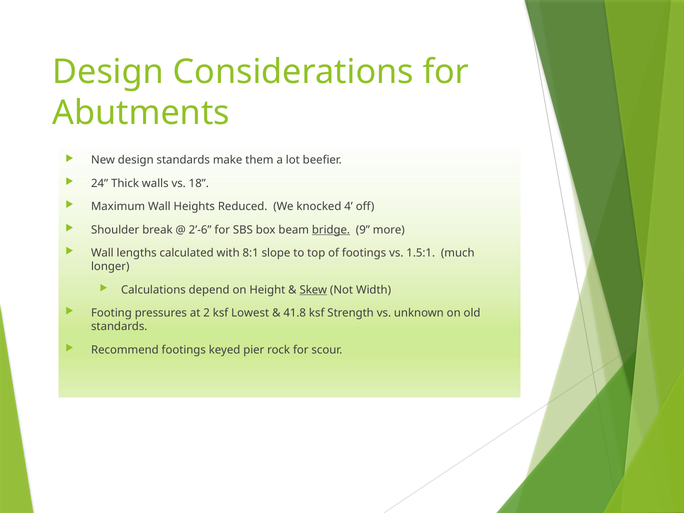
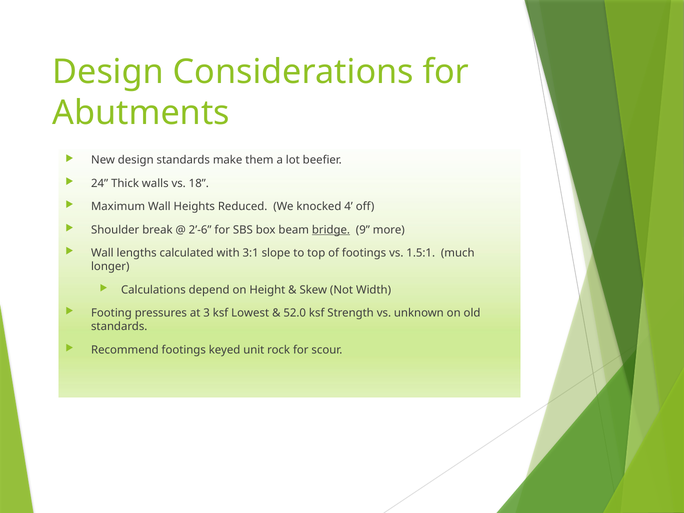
8:1: 8:1 -> 3:1
Skew underline: present -> none
2: 2 -> 3
41.8: 41.8 -> 52.0
pier: pier -> unit
